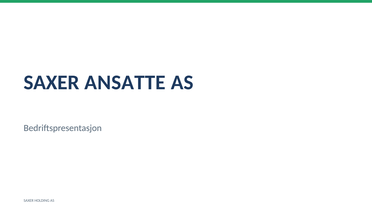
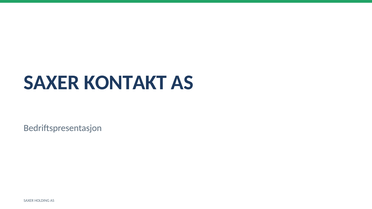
ANSATTE: ANSATTE -> KONTAKT
